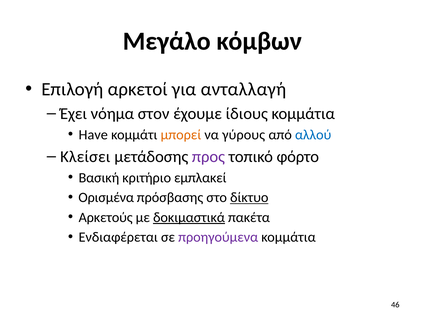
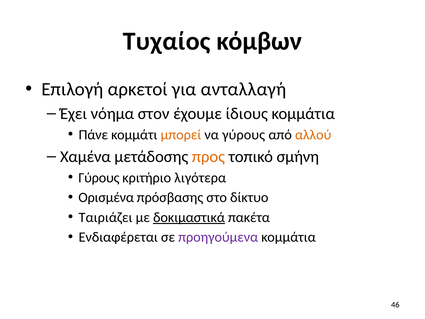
Μεγάλο: Μεγάλο -> Τυχαίος
Have: Have -> Πάνε
αλλού colour: blue -> orange
Κλείσει: Κλείσει -> Χαμένα
προς colour: purple -> orange
φόρτο: φόρτο -> σμήνη
Βασική at (99, 178): Βασική -> Γύρους
εμπλακεί: εμπλακεί -> λιγότερα
δίκτυο underline: present -> none
Αρκετούς: Αρκετούς -> Ταιριάζει
